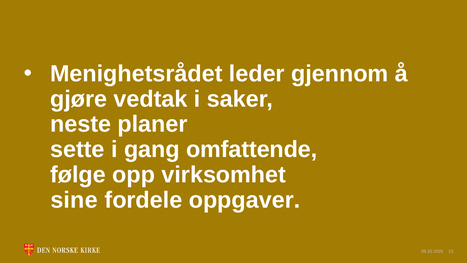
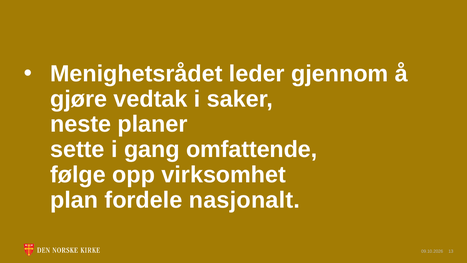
sine: sine -> plan
oppgaver: oppgaver -> nasjonalt
